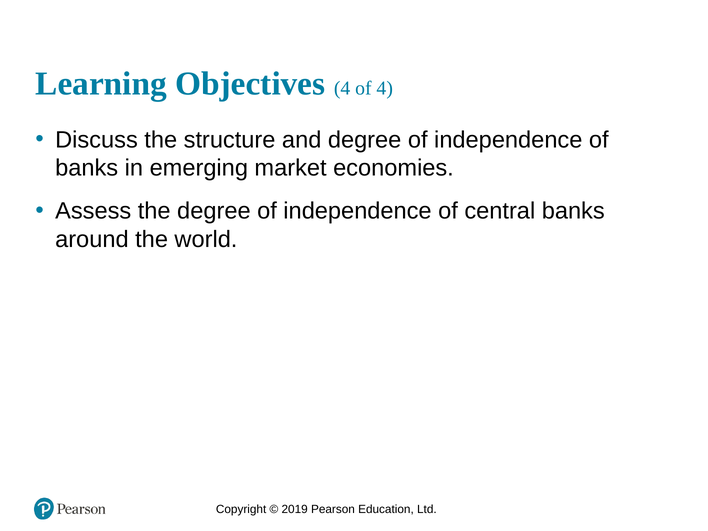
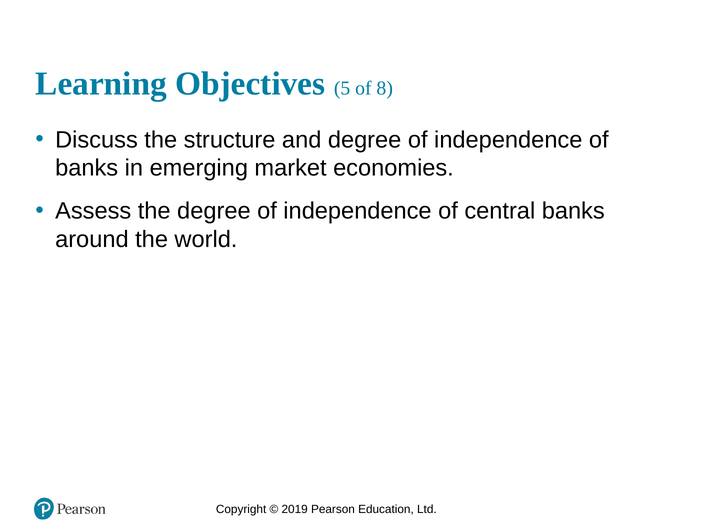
Objectives 4: 4 -> 5
of 4: 4 -> 8
